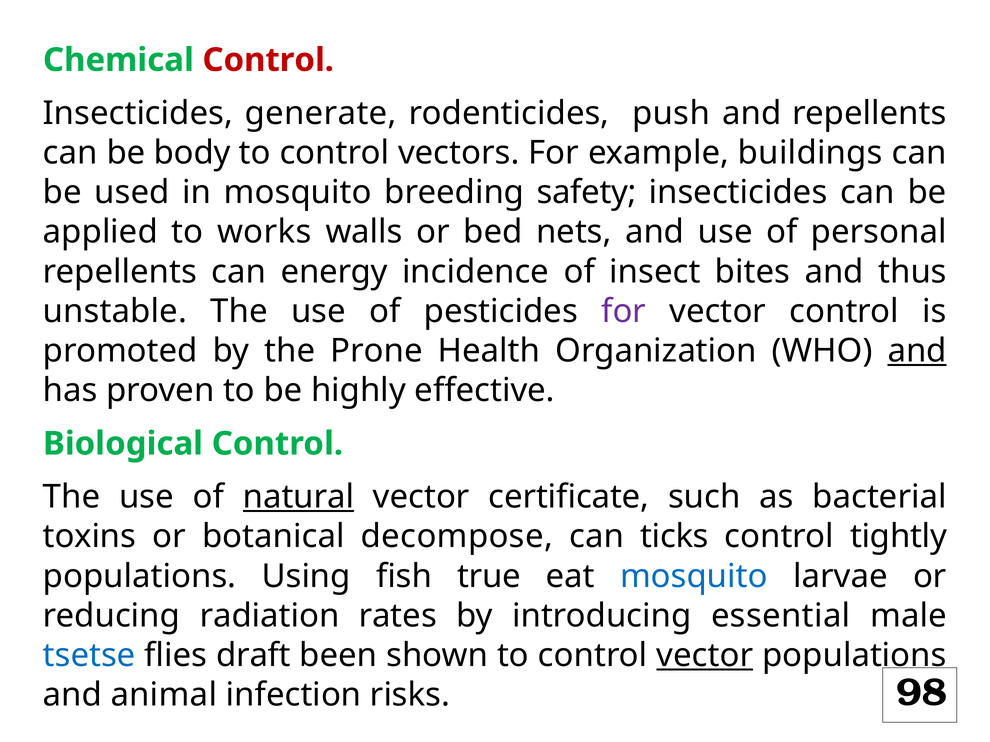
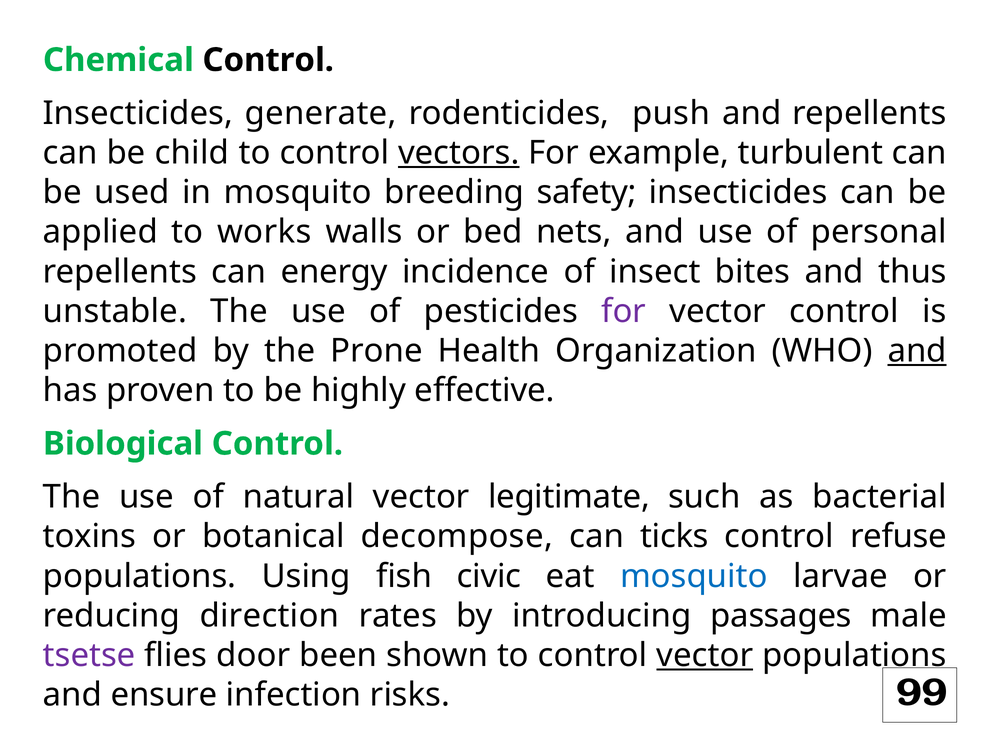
Control at (268, 60) colour: red -> black
body: body -> child
vectors underline: none -> present
buildings: buildings -> turbulent
natural underline: present -> none
certificate: certificate -> legitimate
tightly: tightly -> refuse
true: true -> civic
radiation: radiation -> direction
essential: essential -> passages
tsetse colour: blue -> purple
draft: draft -> door
animal: animal -> ensure
98: 98 -> 99
